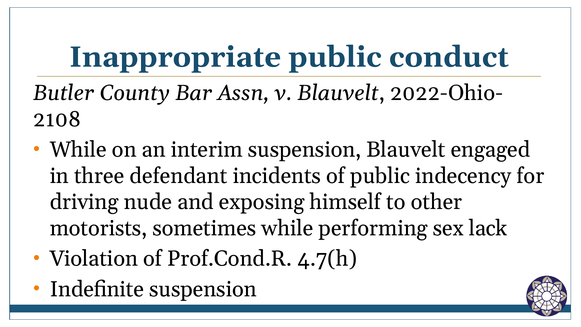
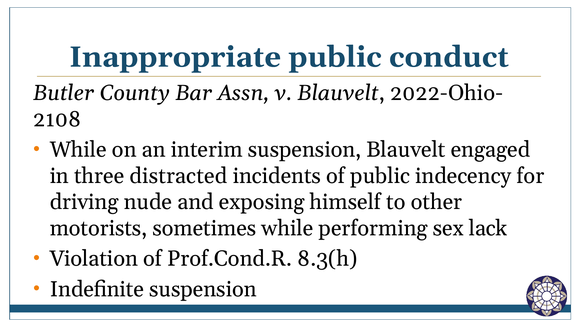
defendant: defendant -> distracted
4.7(h: 4.7(h -> 8.3(h
